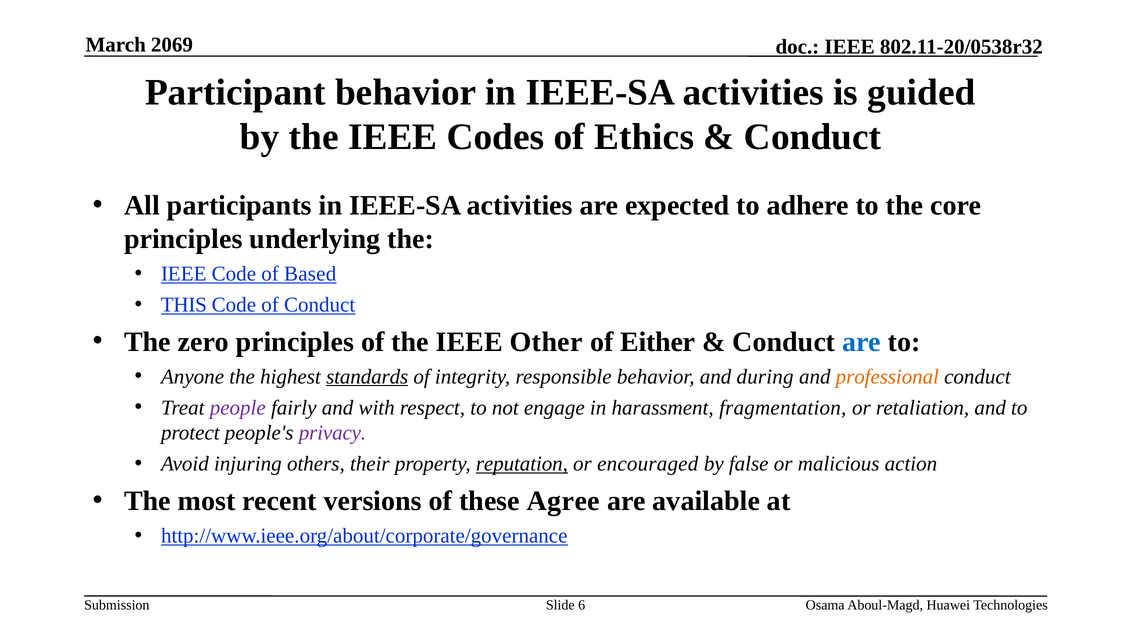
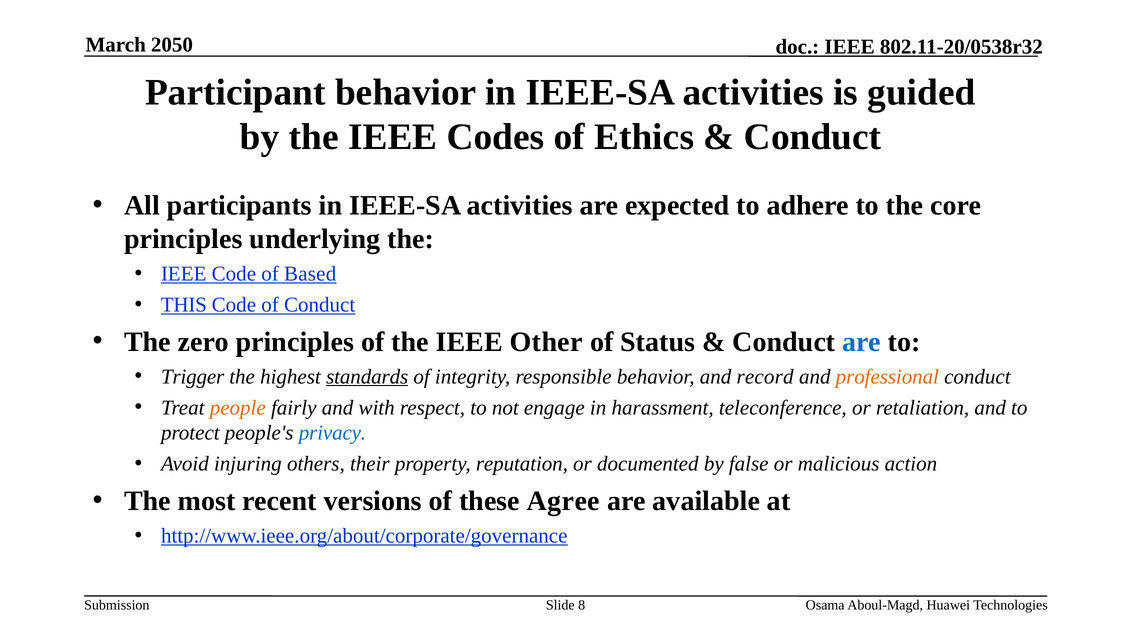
2069: 2069 -> 2050
Either: Either -> Status
Anyone: Anyone -> Trigger
during: during -> record
people colour: purple -> orange
fragmentation: fragmentation -> teleconference
privacy colour: purple -> blue
reputation underline: present -> none
encouraged: encouraged -> documented
6: 6 -> 8
